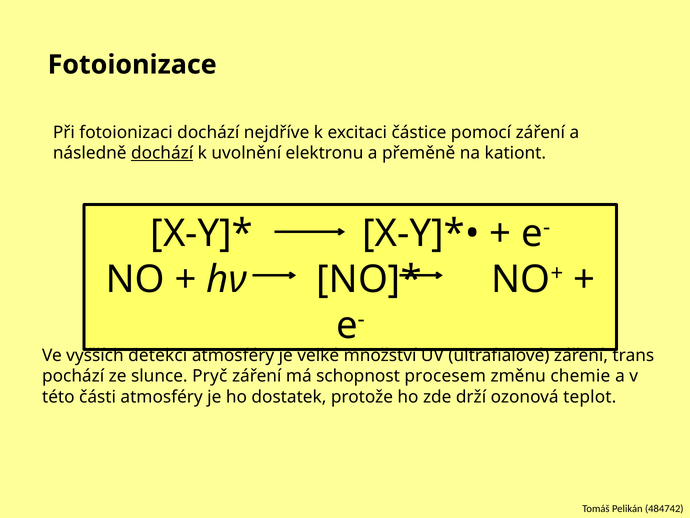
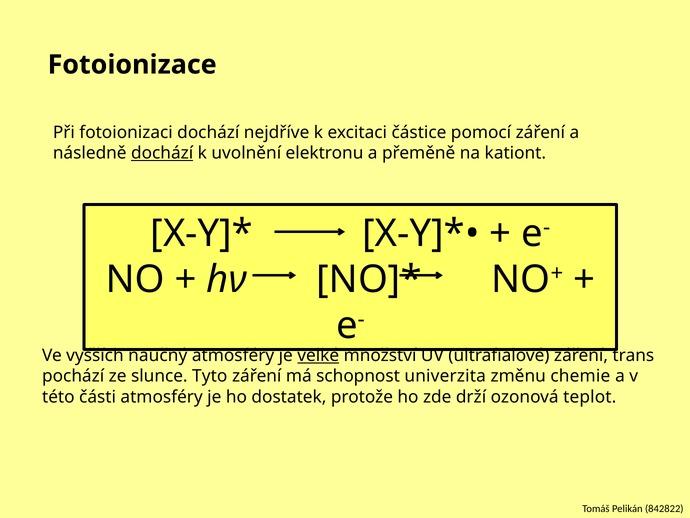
detekci: detekci -> naučný
velké underline: none -> present
Pryč: Pryč -> Tyto
procesem: procesem -> univerzita
484742: 484742 -> 842822
